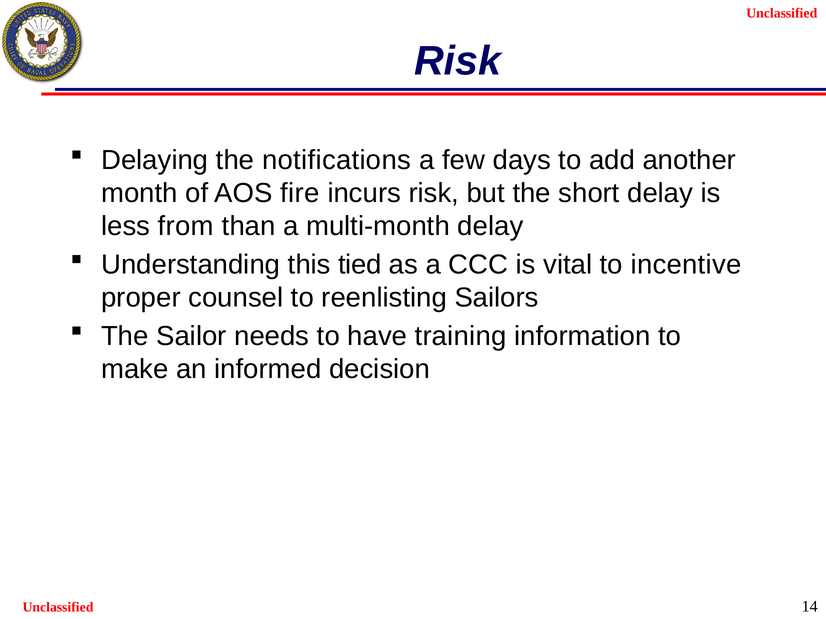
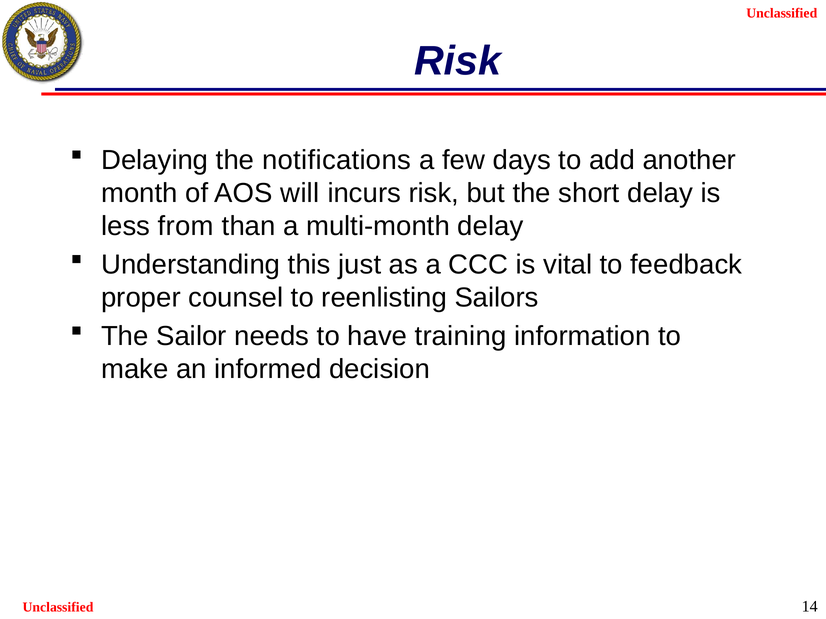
fire: fire -> will
tied: tied -> just
incentive: incentive -> feedback
